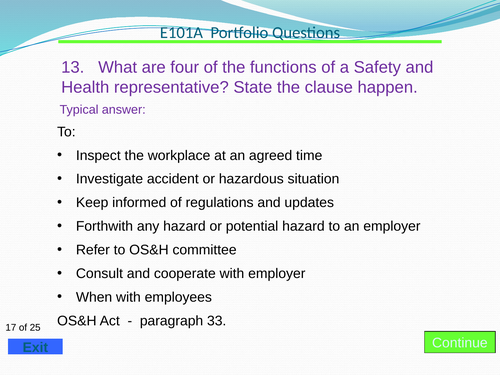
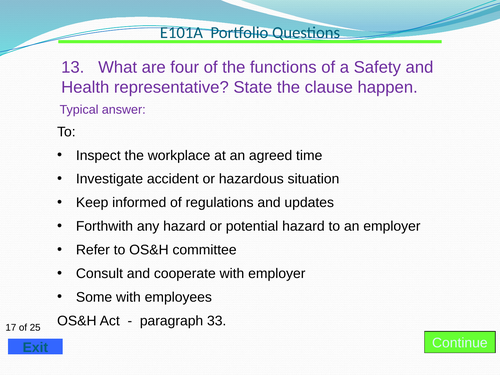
When: When -> Some
